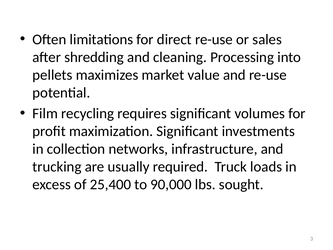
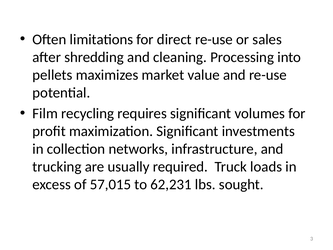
25,400: 25,400 -> 57,015
90,000: 90,000 -> 62,231
